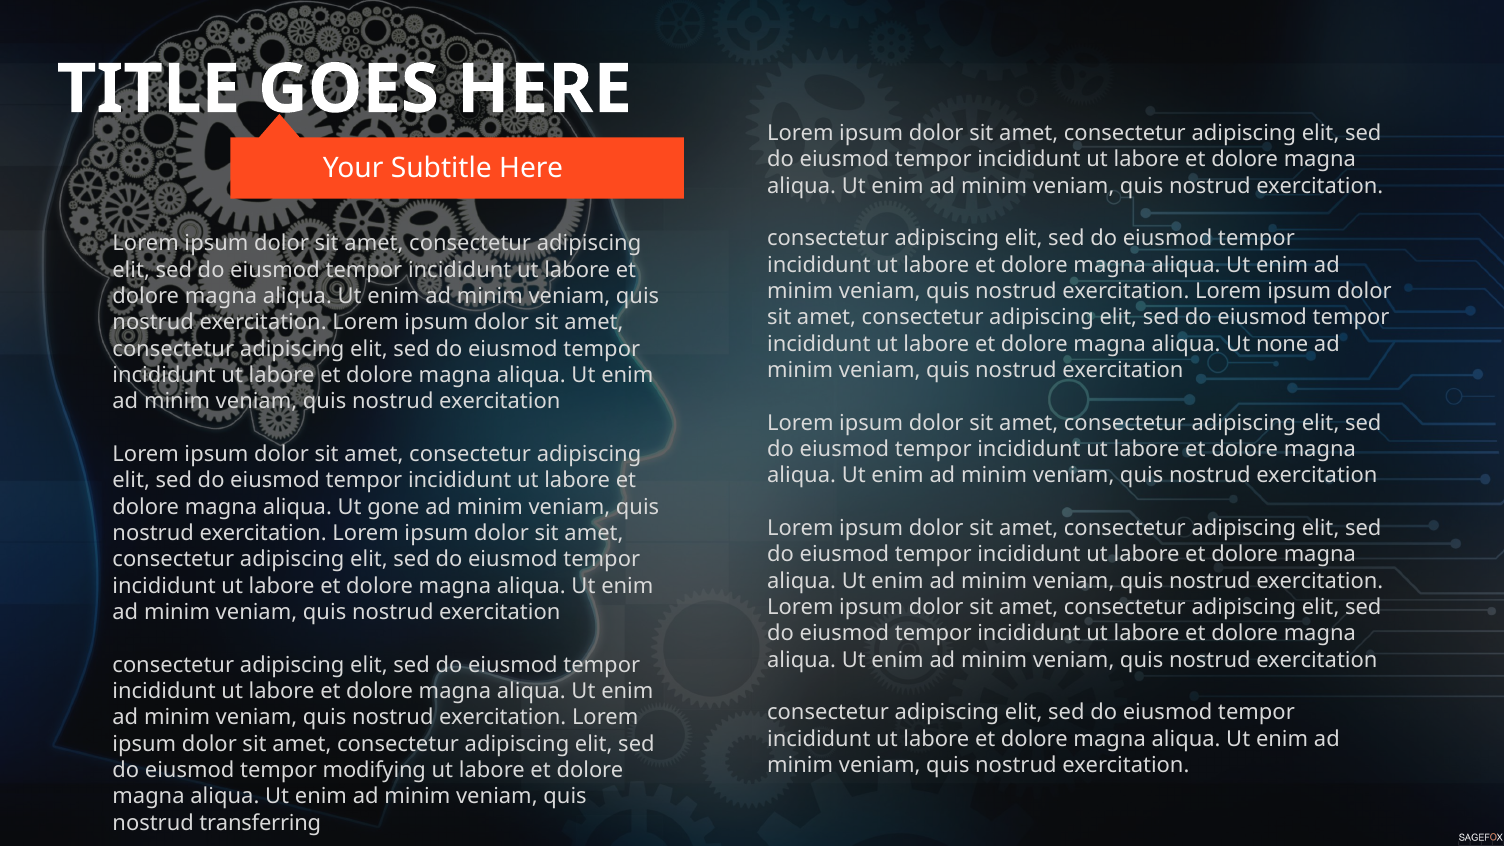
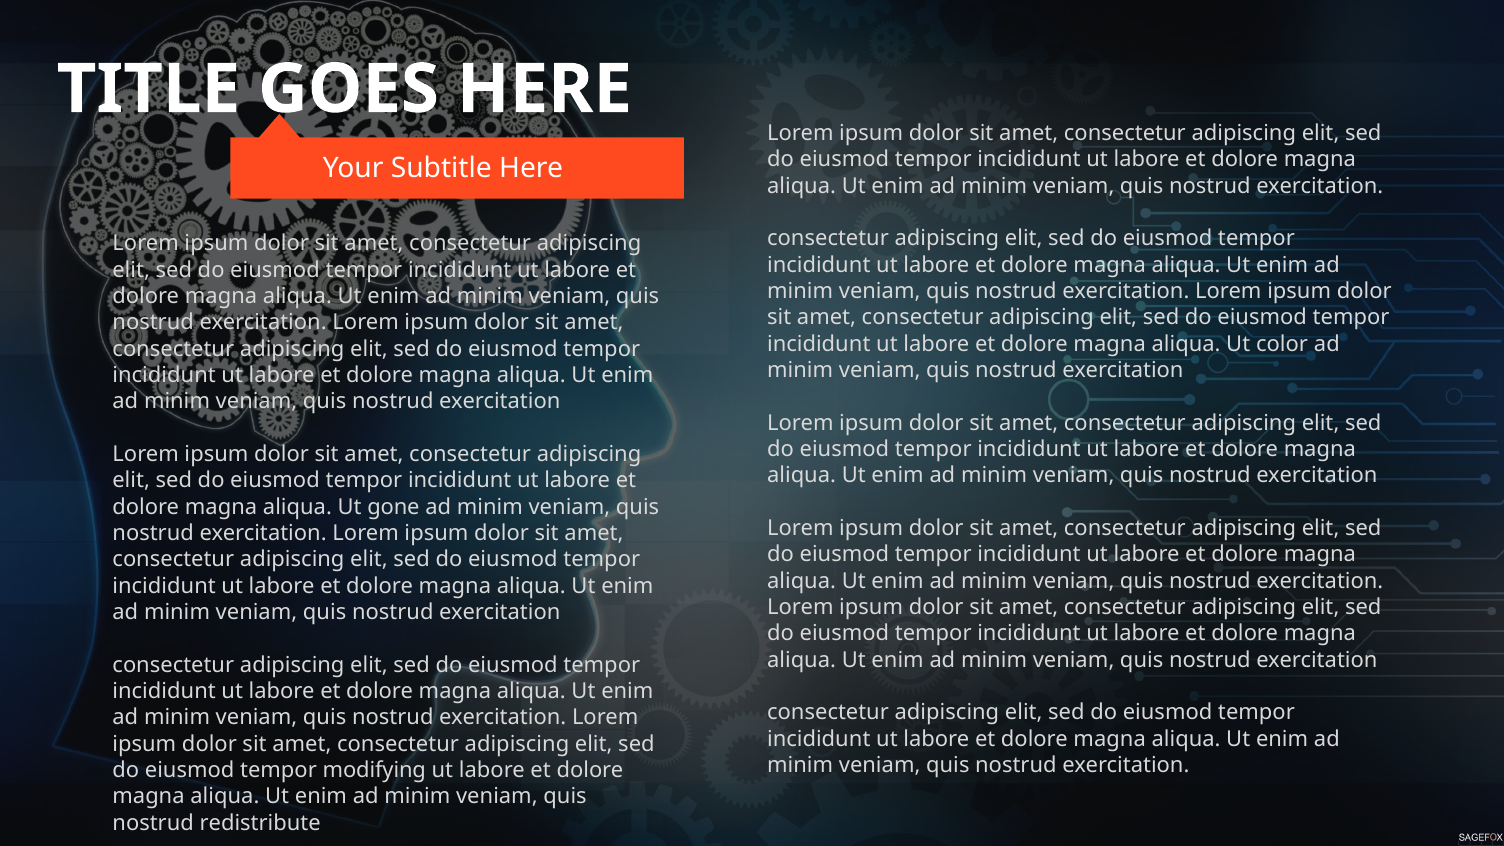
none: none -> color
transferring: transferring -> redistribute
